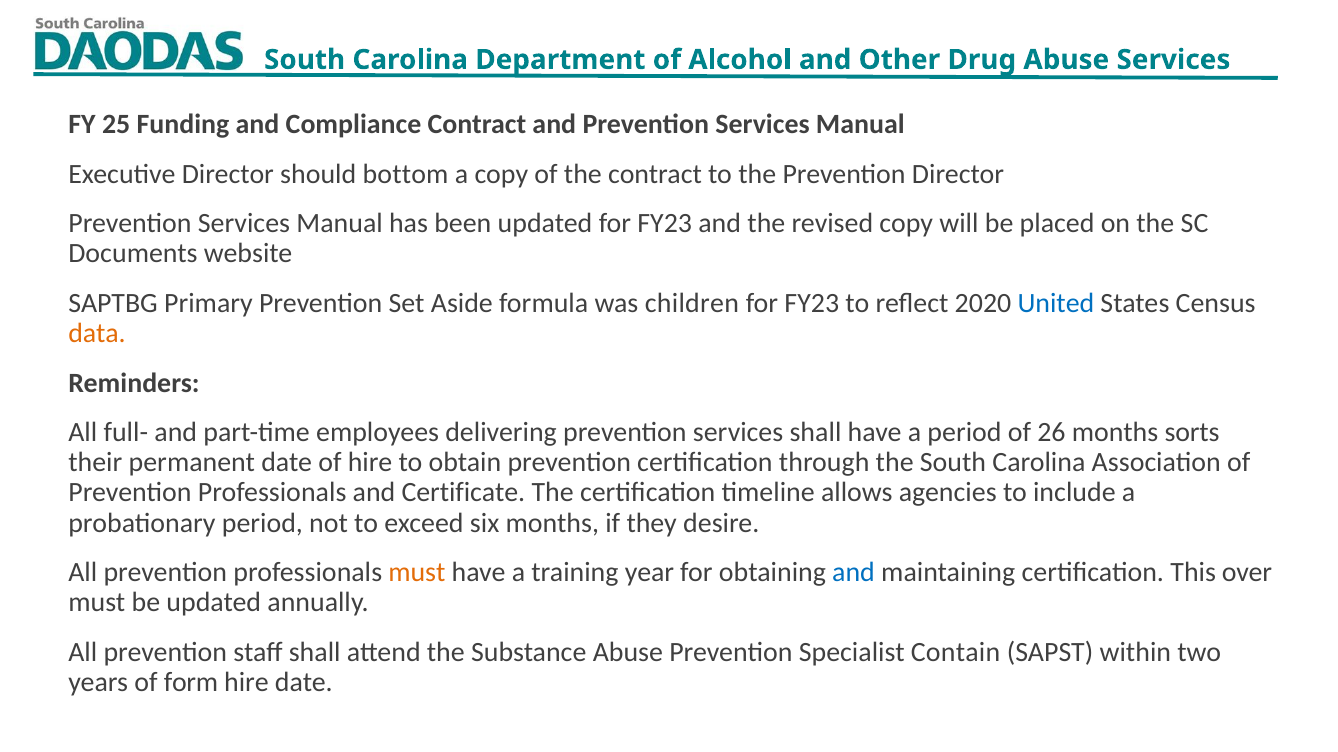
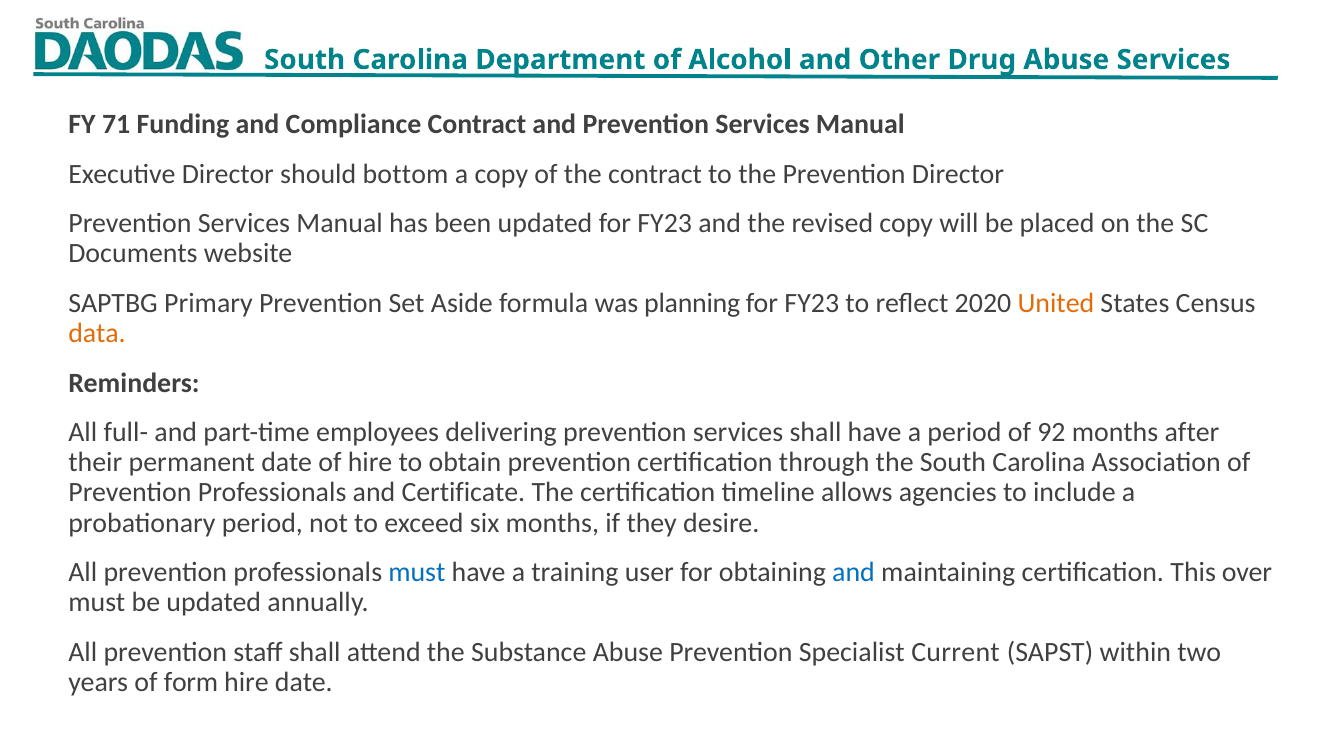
25: 25 -> 71
children: children -> planning
United colour: blue -> orange
26: 26 -> 92
sorts: sorts -> after
must at (417, 573) colour: orange -> blue
year: year -> user
Contain: Contain -> Current
